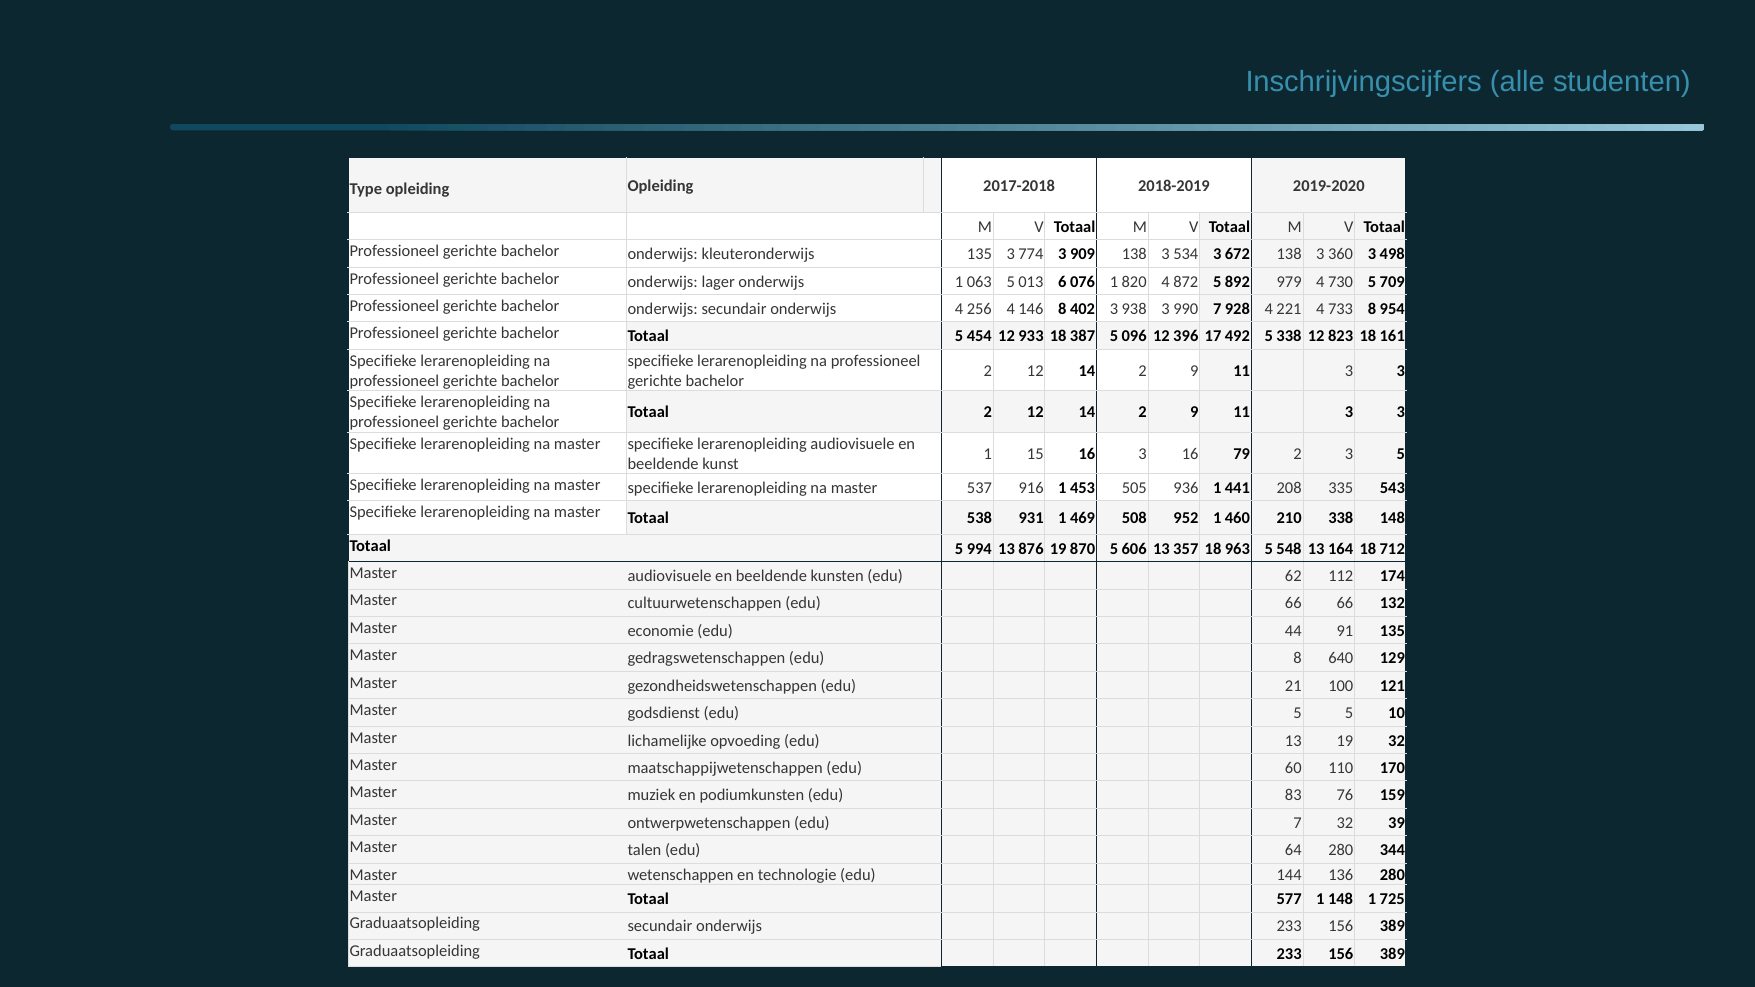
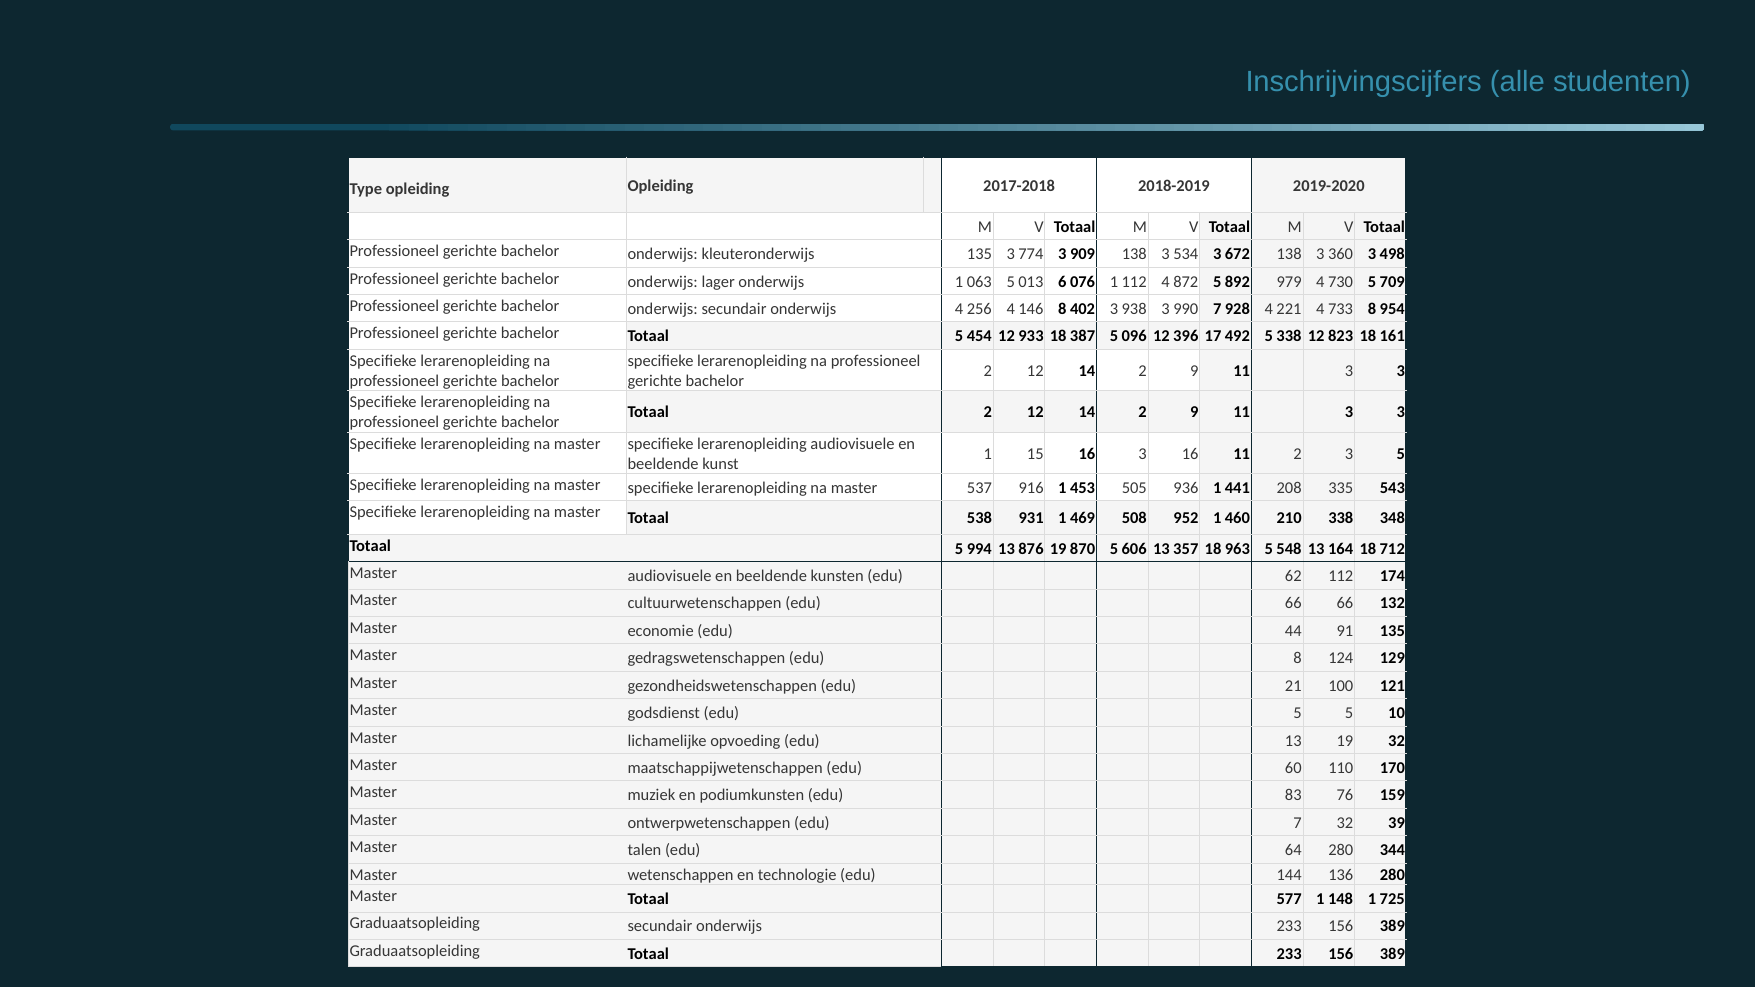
1 820: 820 -> 112
16 79: 79 -> 11
338 148: 148 -> 348
640: 640 -> 124
